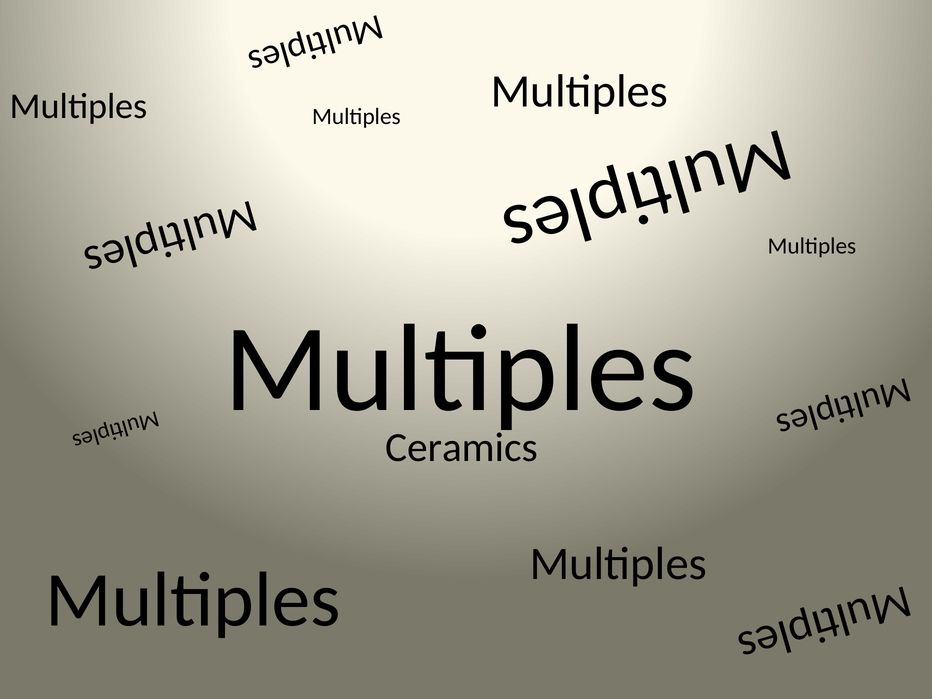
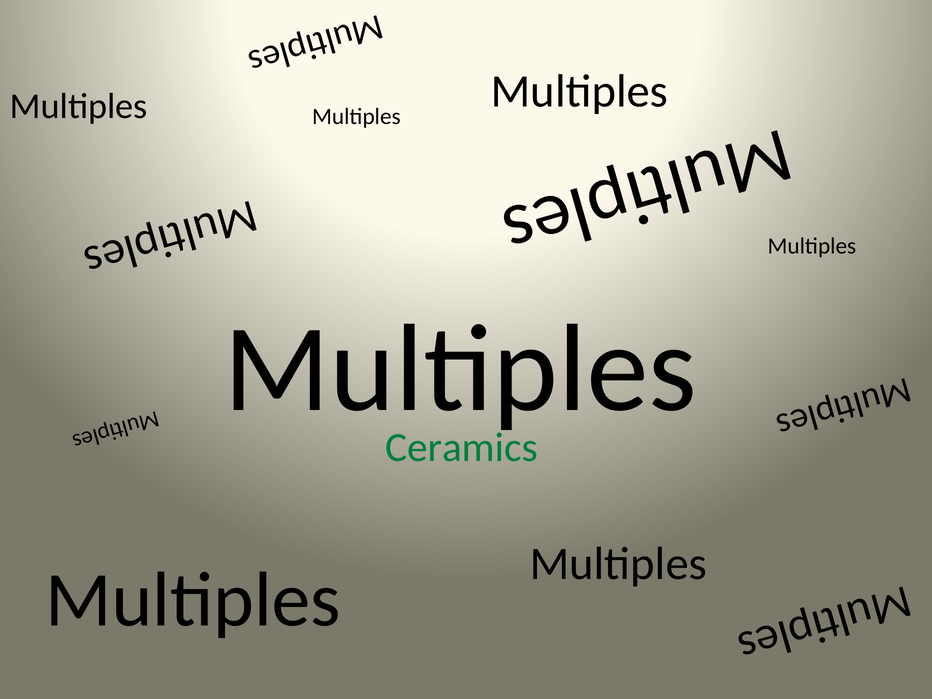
Ceramics colour: black -> green
